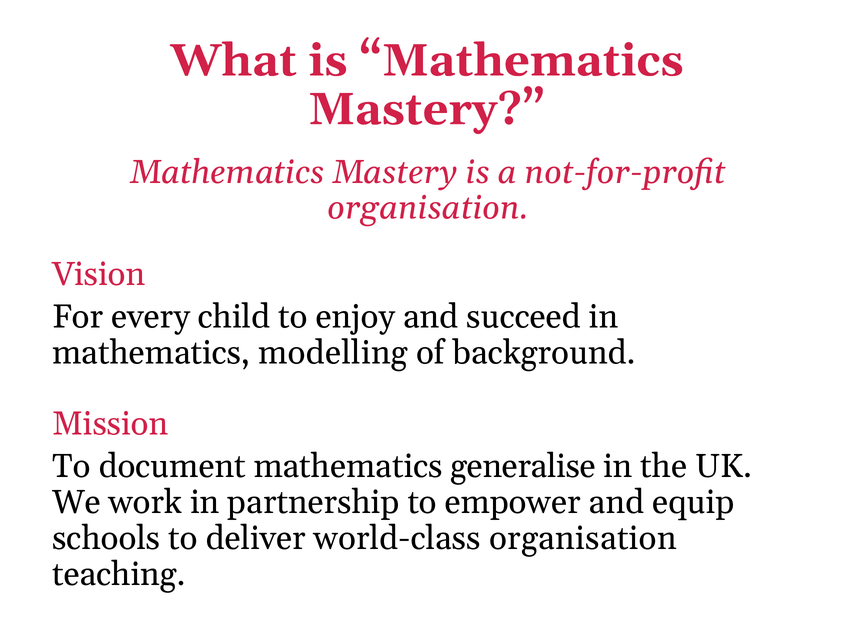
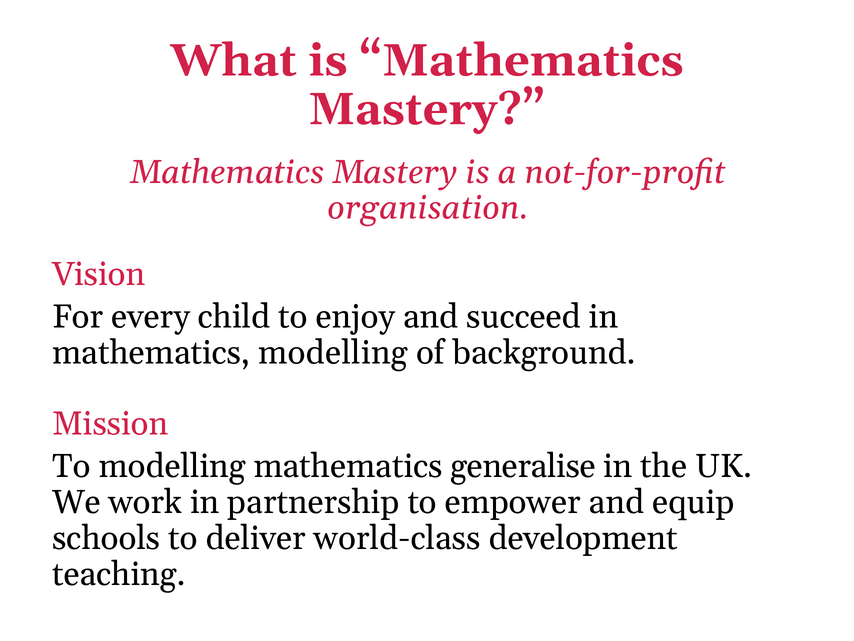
To document: document -> modelling
world-class organisation: organisation -> development
